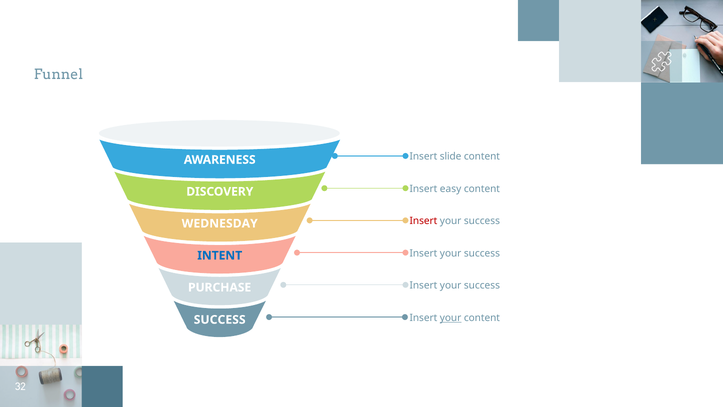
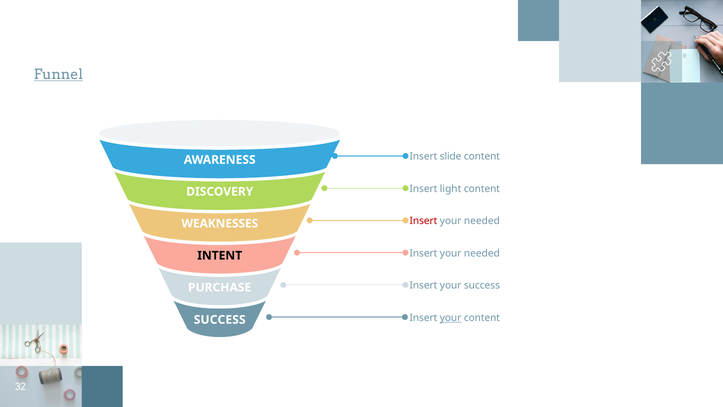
Funnel underline: none -> present
easy: easy -> light
success at (482, 221): success -> needed
WEDNESDAY: WEDNESDAY -> WEAKNESSES
success at (482, 253): success -> needed
INTENT colour: blue -> black
